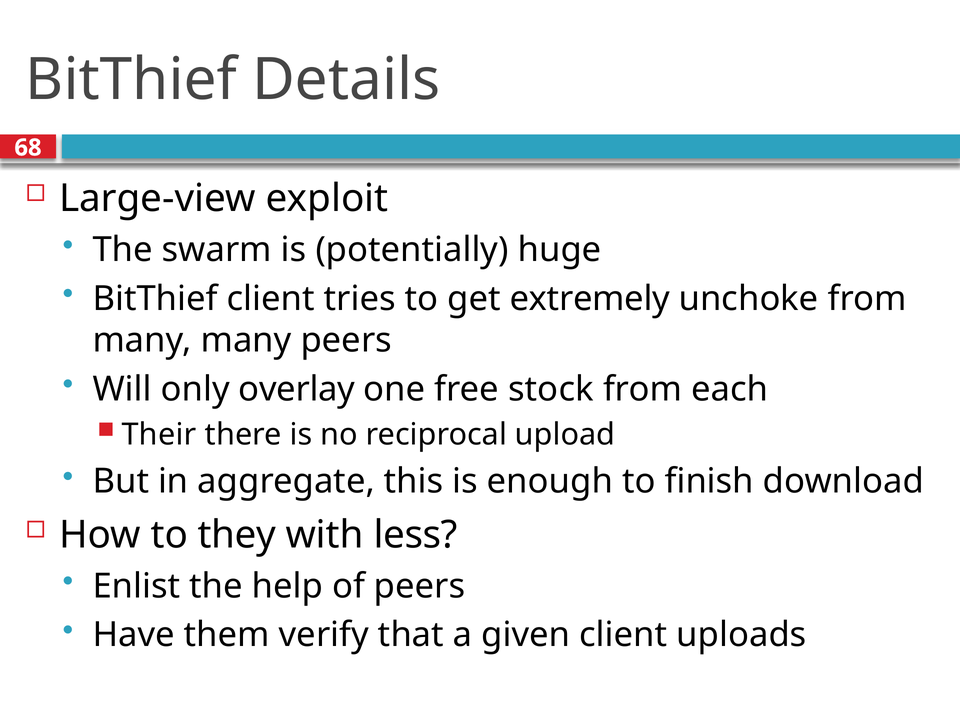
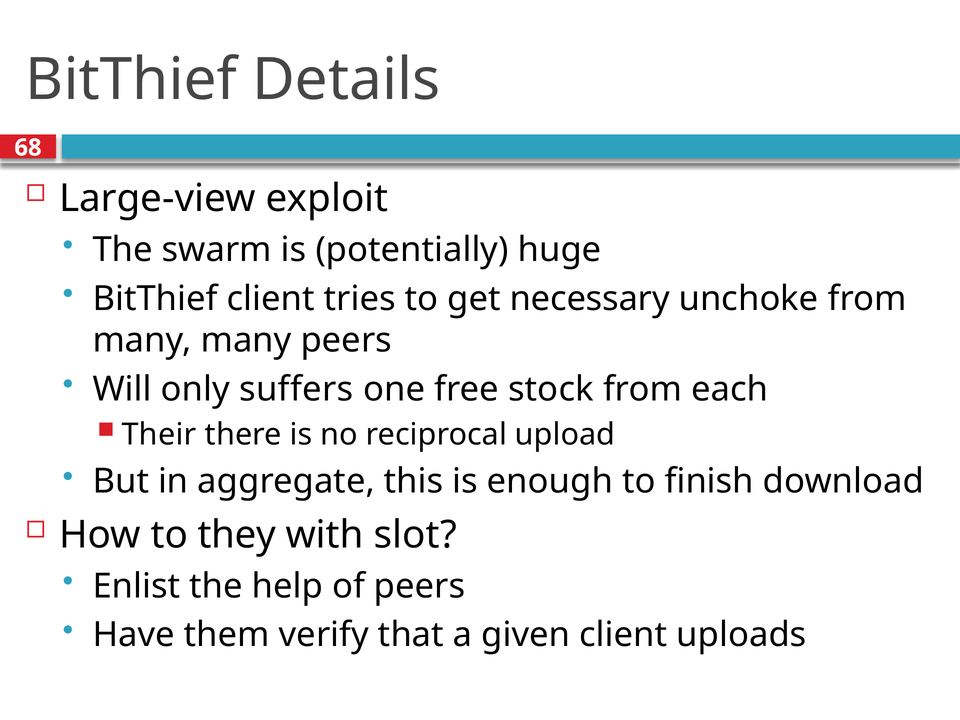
extremely: extremely -> necessary
overlay: overlay -> suffers
less: less -> slot
